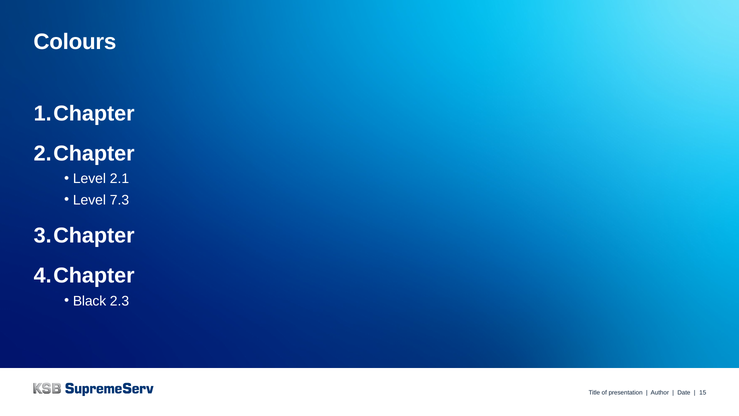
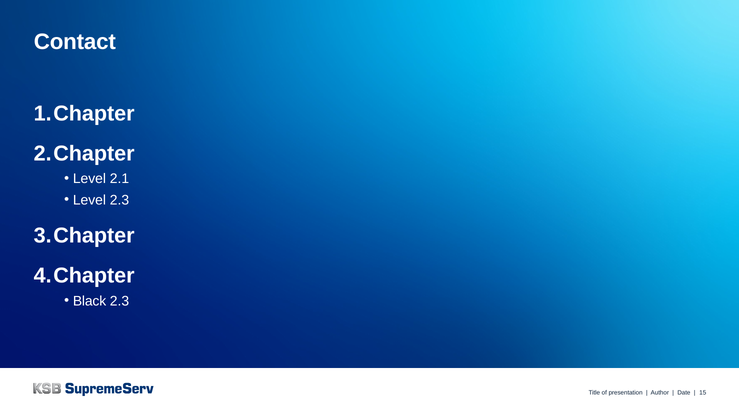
Colours: Colours -> Contact
Level 7.3: 7.3 -> 2.3
